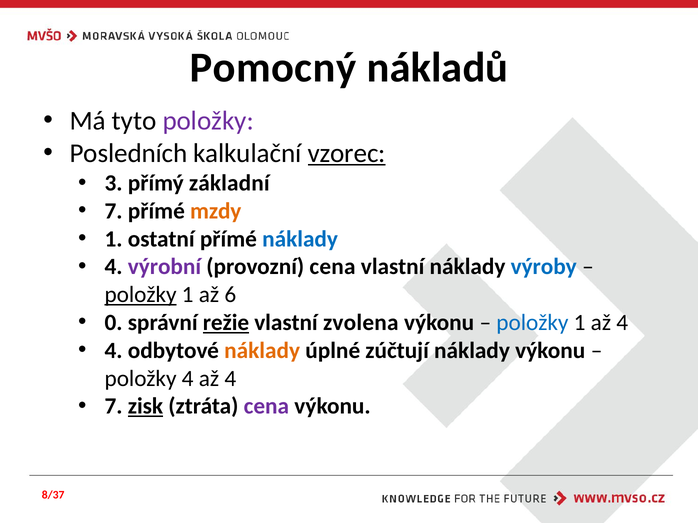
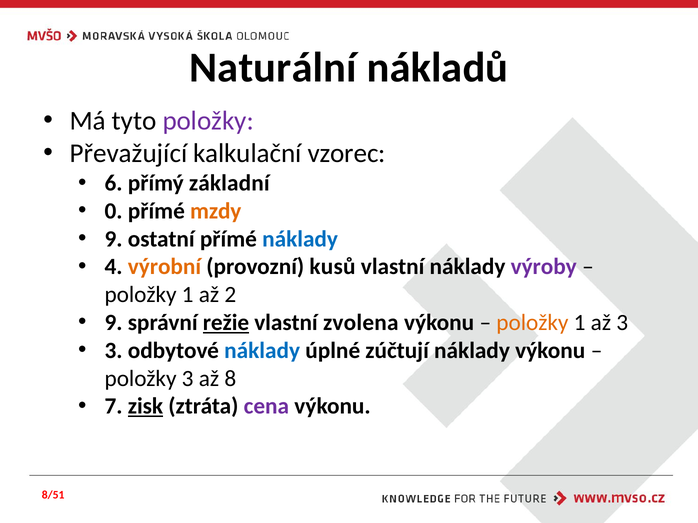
Pomocný: Pomocný -> Naturální
Posledních: Posledních -> Převažující
vzorec underline: present -> none
3: 3 -> 6
7 at (114, 211): 7 -> 0
1 at (114, 239): 1 -> 9
výrobní colour: purple -> orange
provozní cena: cena -> kusů
výroby colour: blue -> purple
položky at (141, 295) underline: present -> none
6: 6 -> 2
0 at (114, 323): 0 -> 9
položky at (532, 323) colour: blue -> orange
1 až 4: 4 -> 3
4 at (114, 351): 4 -> 3
náklady at (262, 351) colour: orange -> blue
položky 4: 4 -> 3
4 at (230, 379): 4 -> 8
8/37: 8/37 -> 8/51
